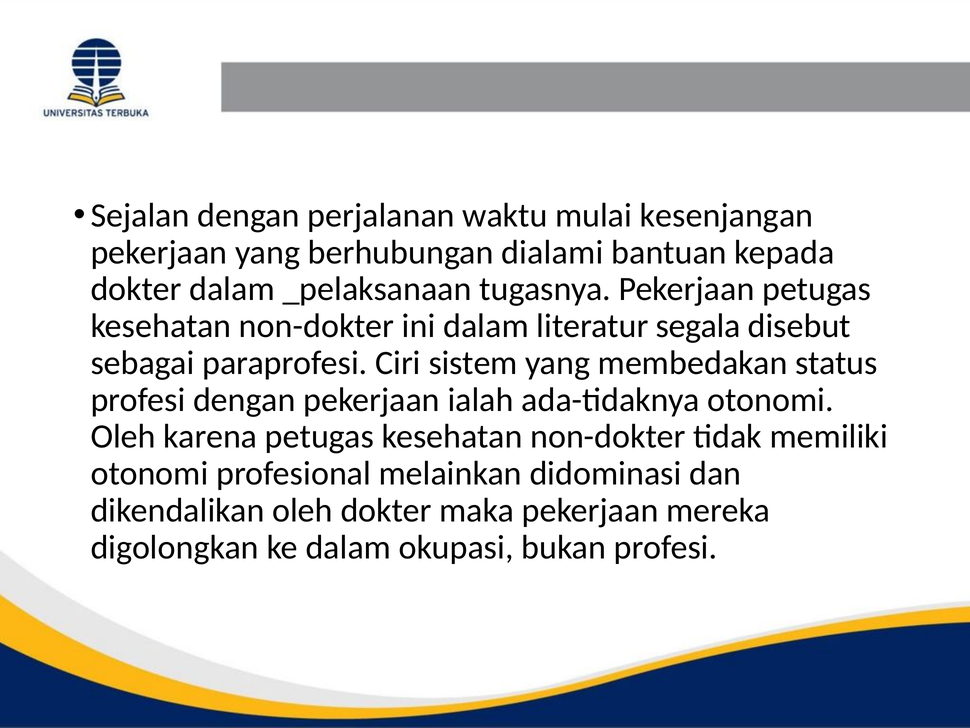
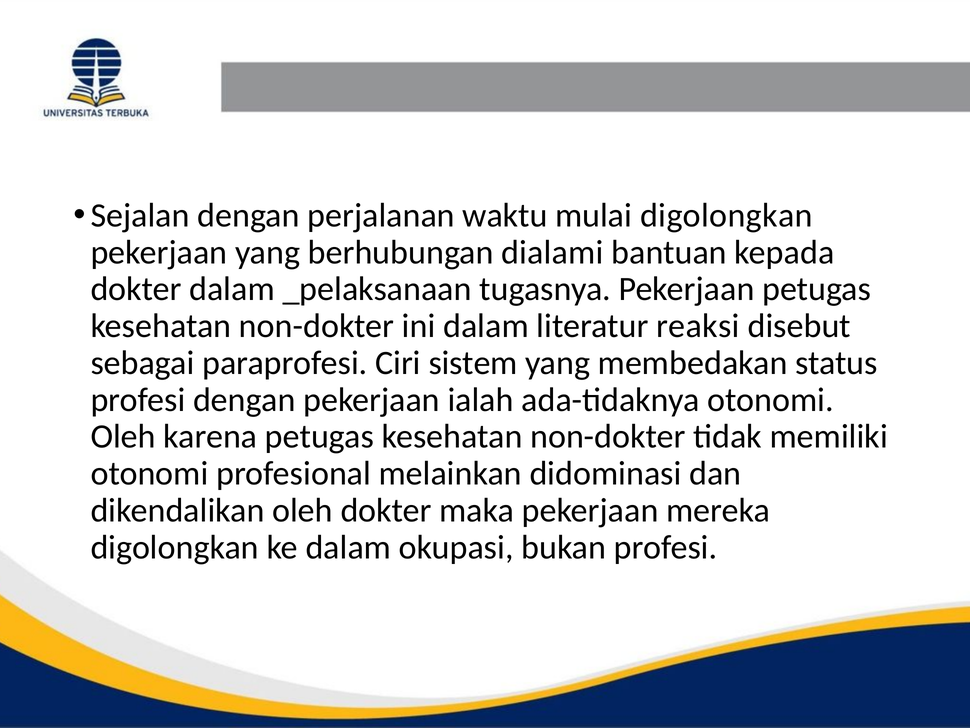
mulai kesenjangan: kesenjangan -> digolongkan
segala: segala -> reaksi
